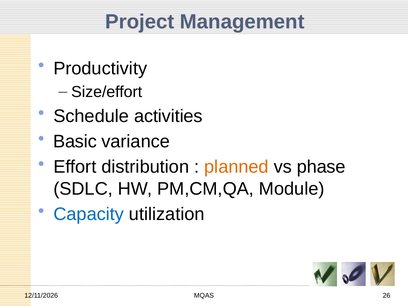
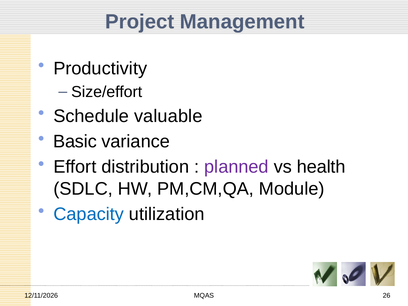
activities: activities -> valuable
planned colour: orange -> purple
phase: phase -> health
